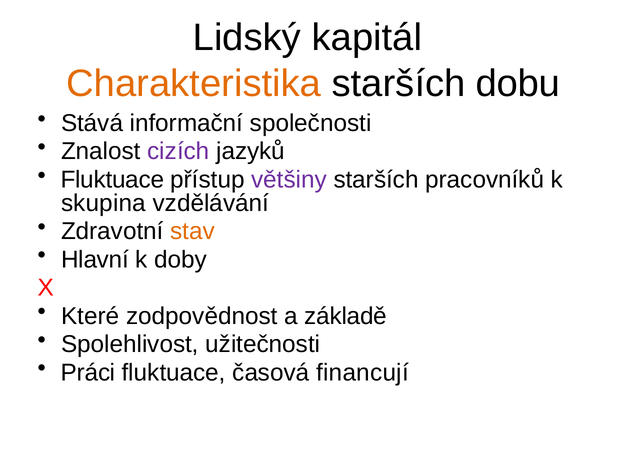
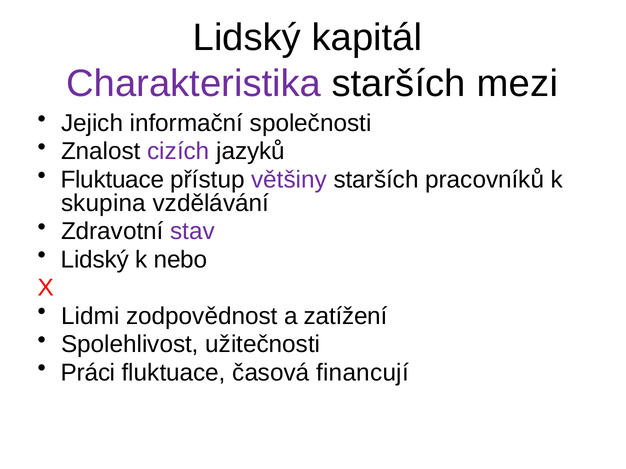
Charakteristika colour: orange -> purple
dobu: dobu -> mezi
Stává: Stává -> Jejich
stav colour: orange -> purple
Hlavní at (95, 260): Hlavní -> Lidský
doby: doby -> nebo
Které: Které -> Lidmi
základě: základě -> zatížení
